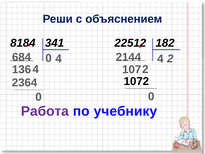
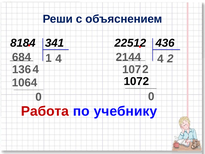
182: 182 -> 436
684 0: 0 -> 1
2364: 2364 -> 1064
Работа colour: purple -> red
